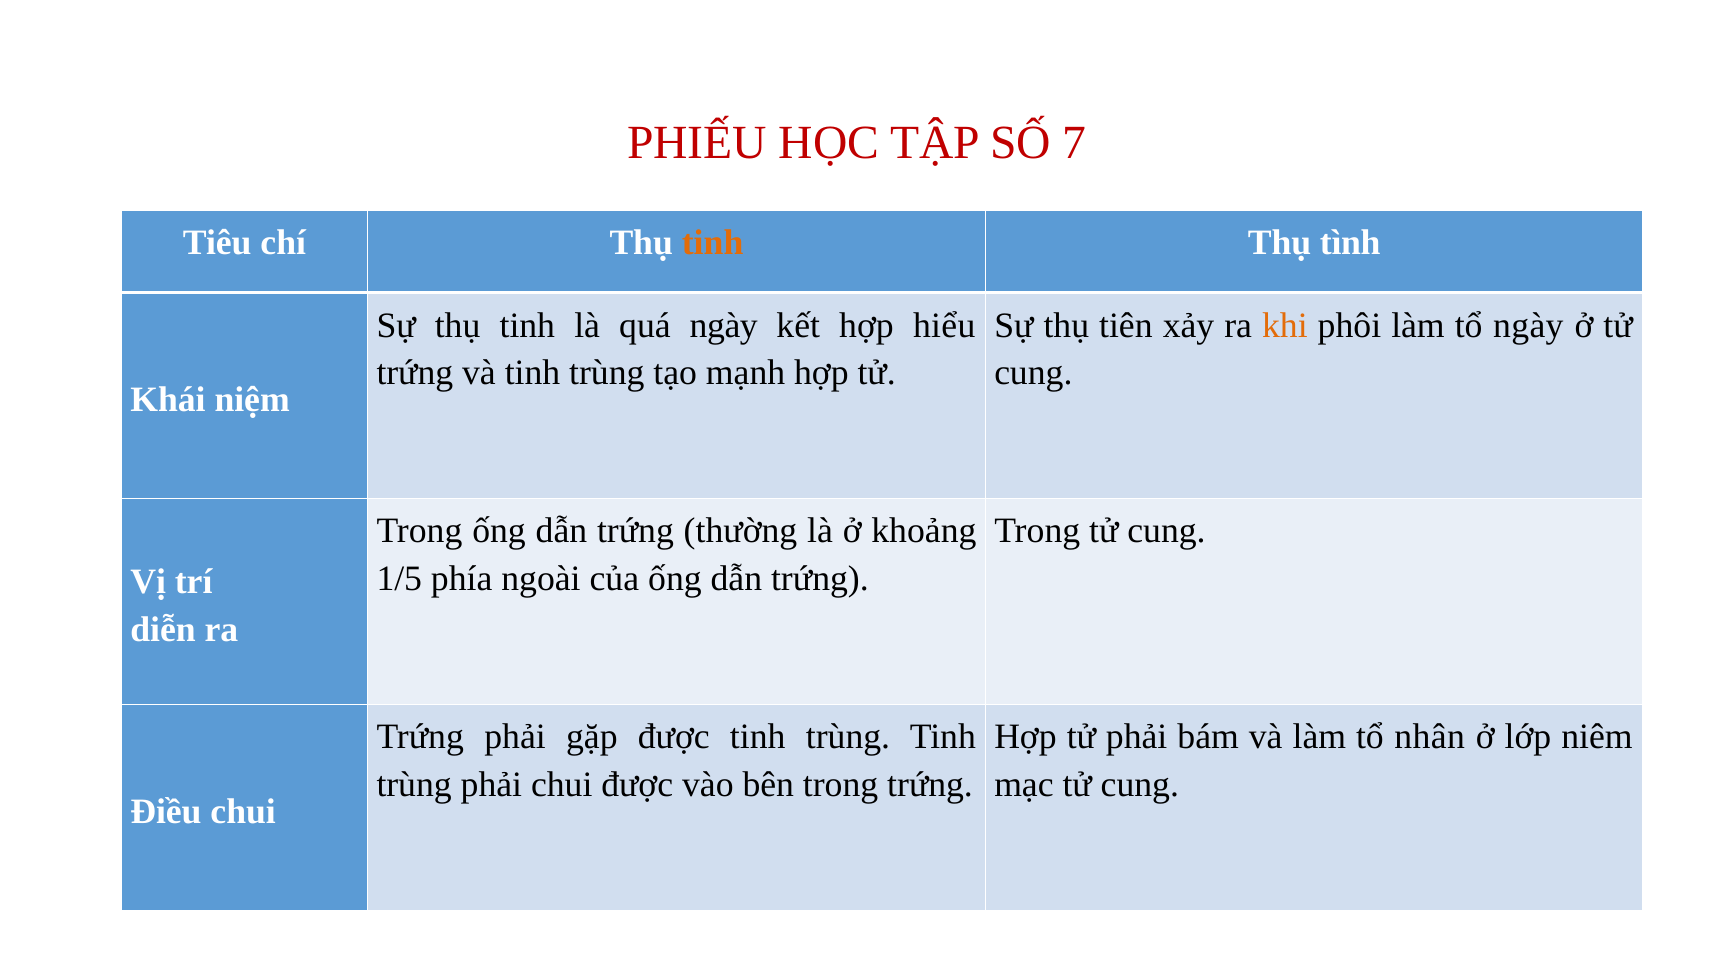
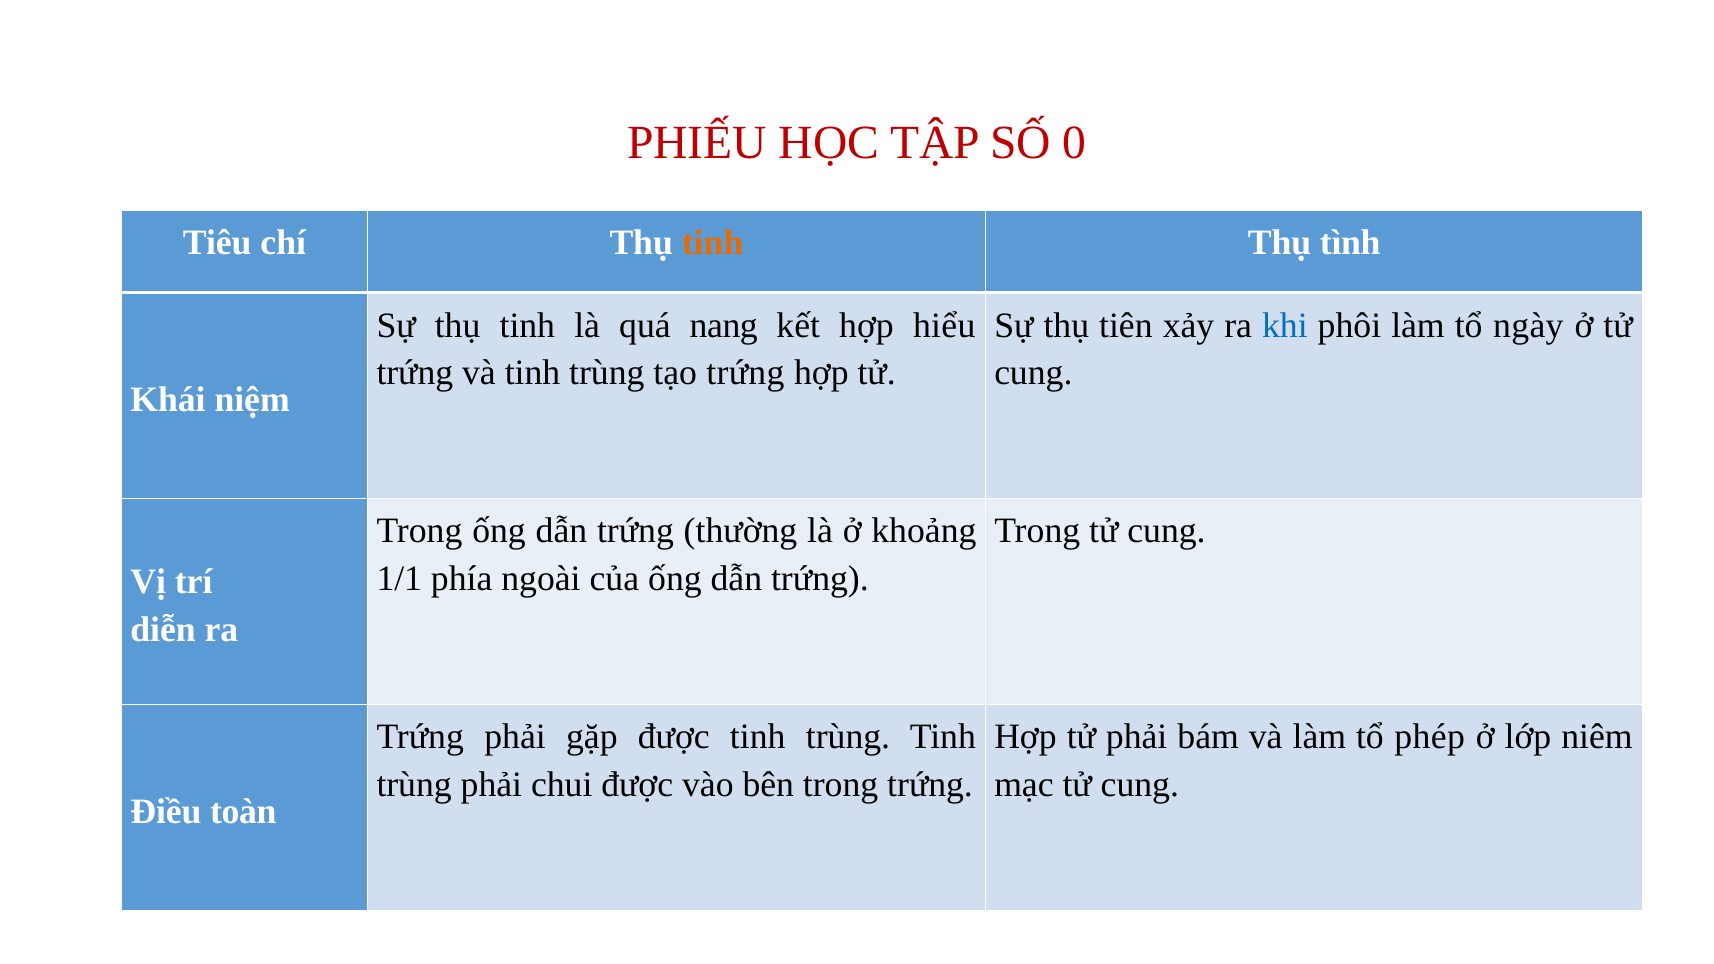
7: 7 -> 0
quá ngày: ngày -> nang
khi colour: orange -> blue
tạo mạnh: mạnh -> trứng
1/5: 1/5 -> 1/1
nhân: nhân -> phép
Điều chui: chui -> toàn
